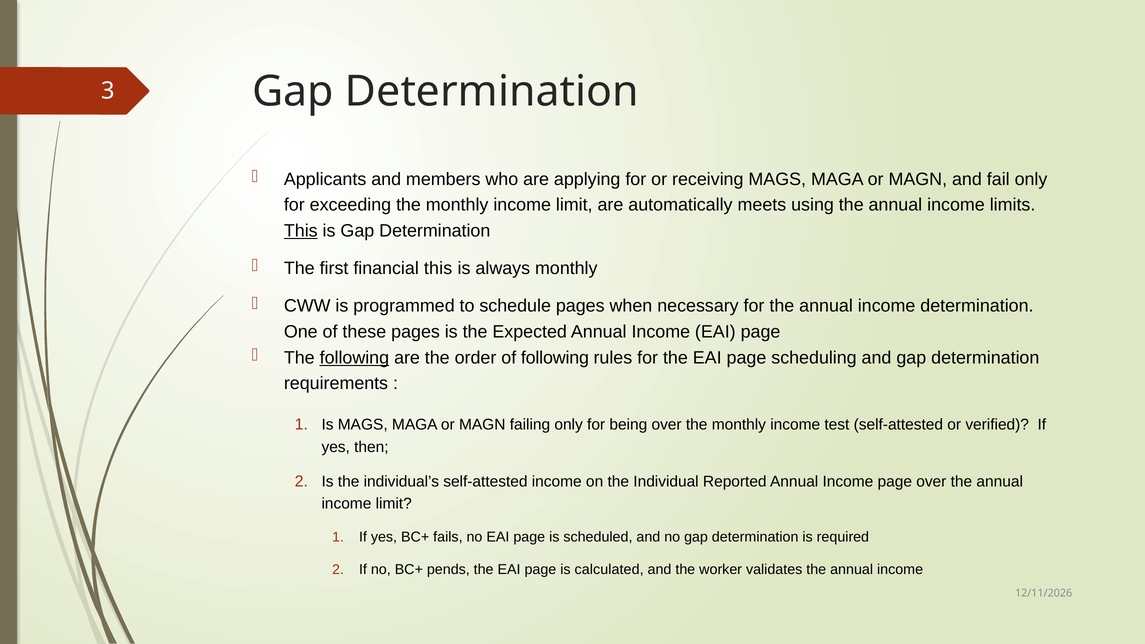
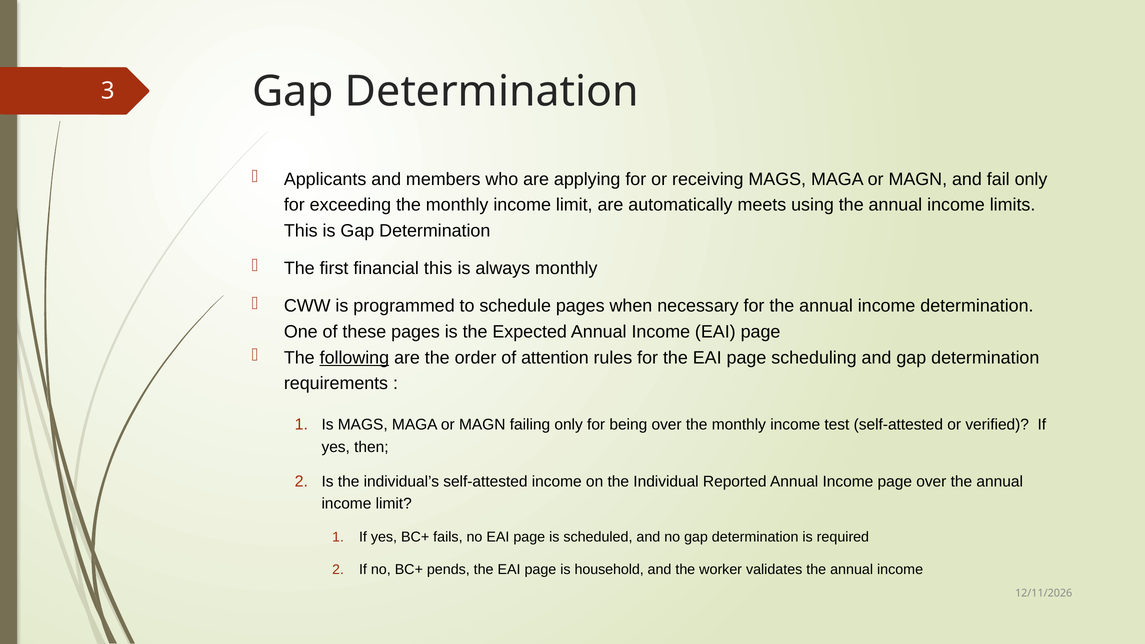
This at (301, 231) underline: present -> none
of following: following -> attention
calculated: calculated -> household
